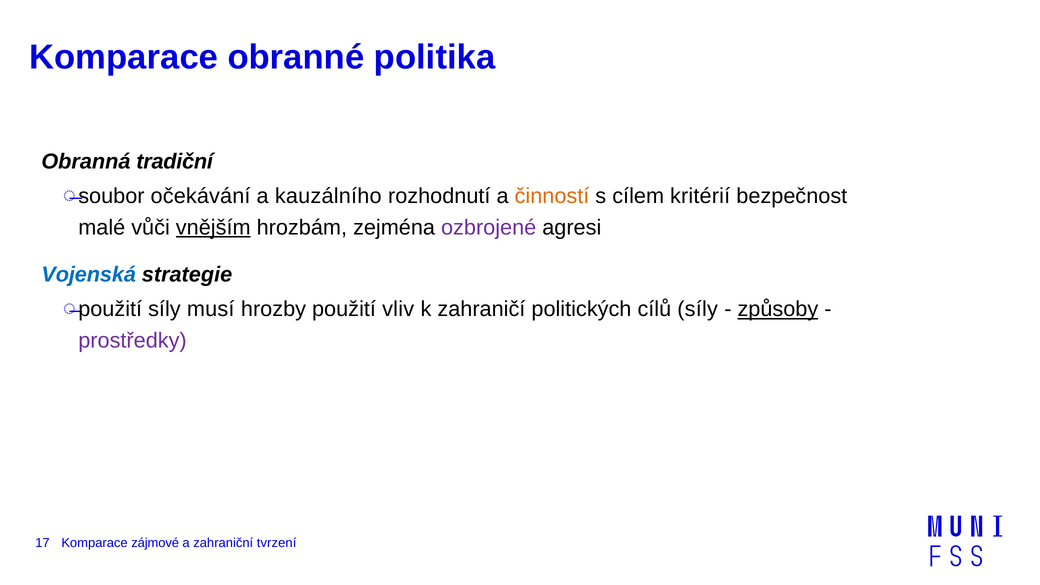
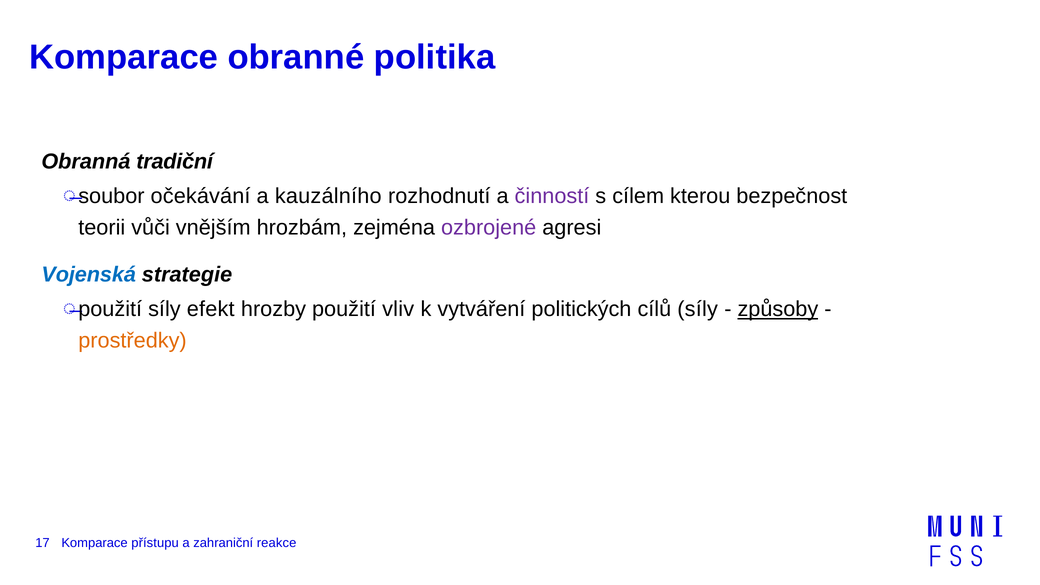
činností colour: orange -> purple
kritérií: kritérií -> kterou
malé: malé -> teorii
vnějším underline: present -> none
musí: musí -> efekt
zahraničí: zahraničí -> vytváření
prostředky colour: purple -> orange
zájmové: zájmové -> přístupu
tvrzení: tvrzení -> reakce
